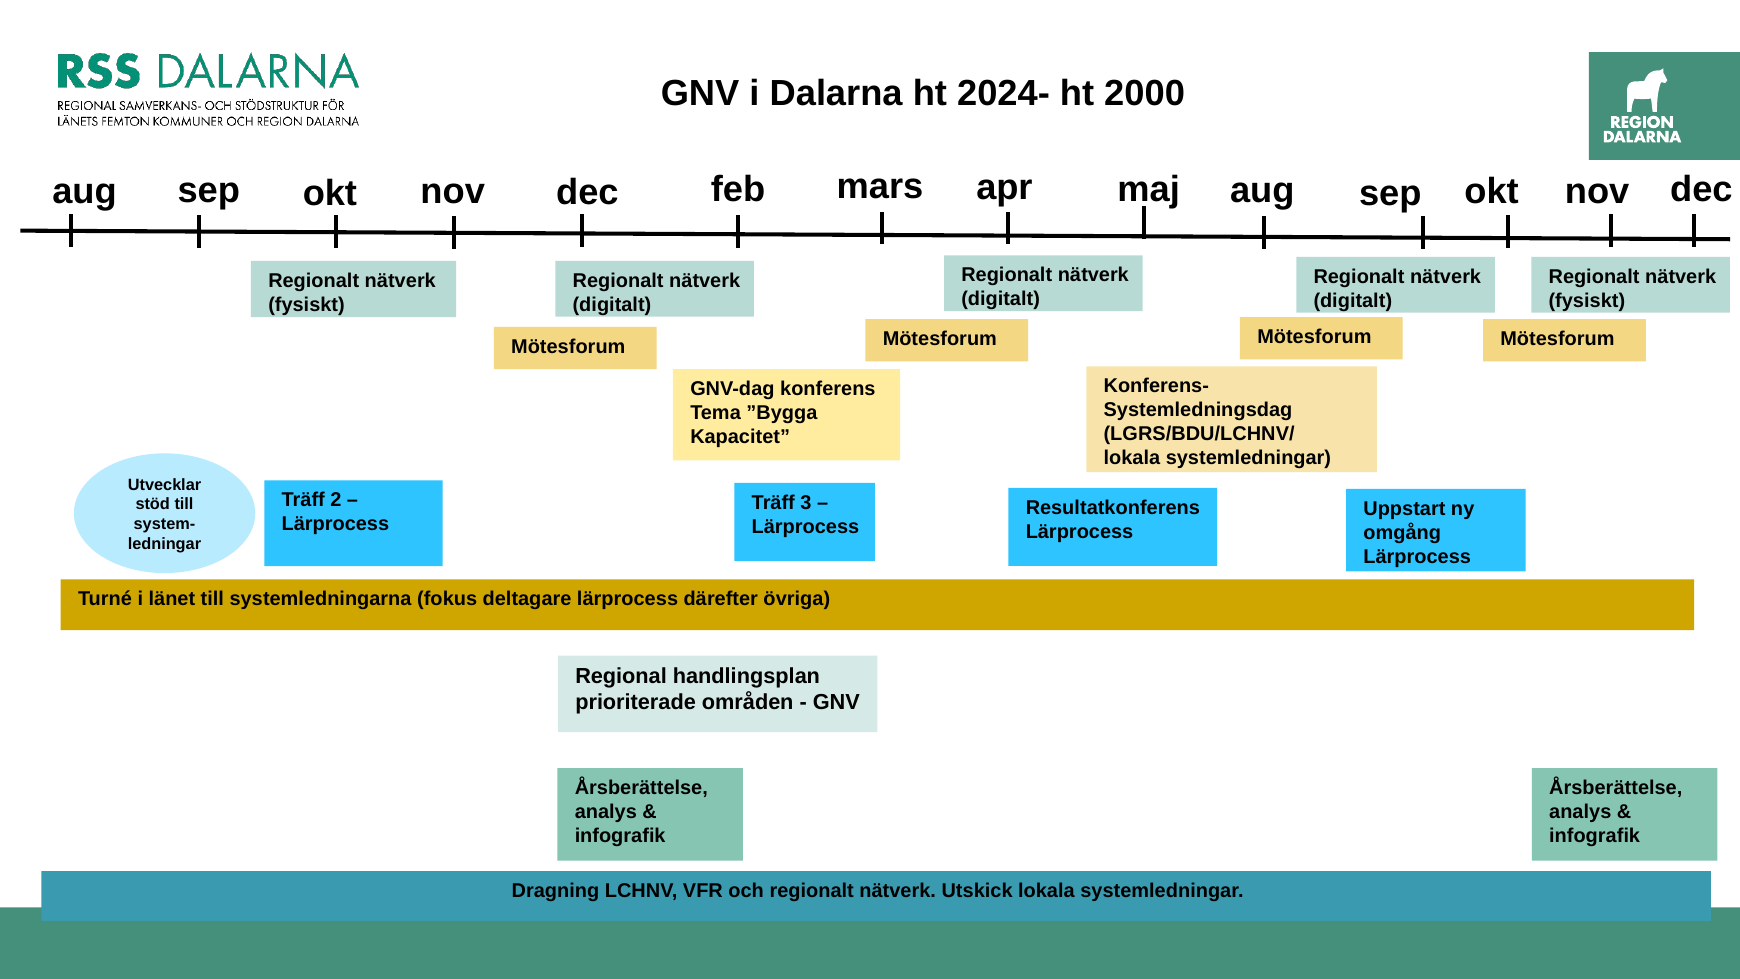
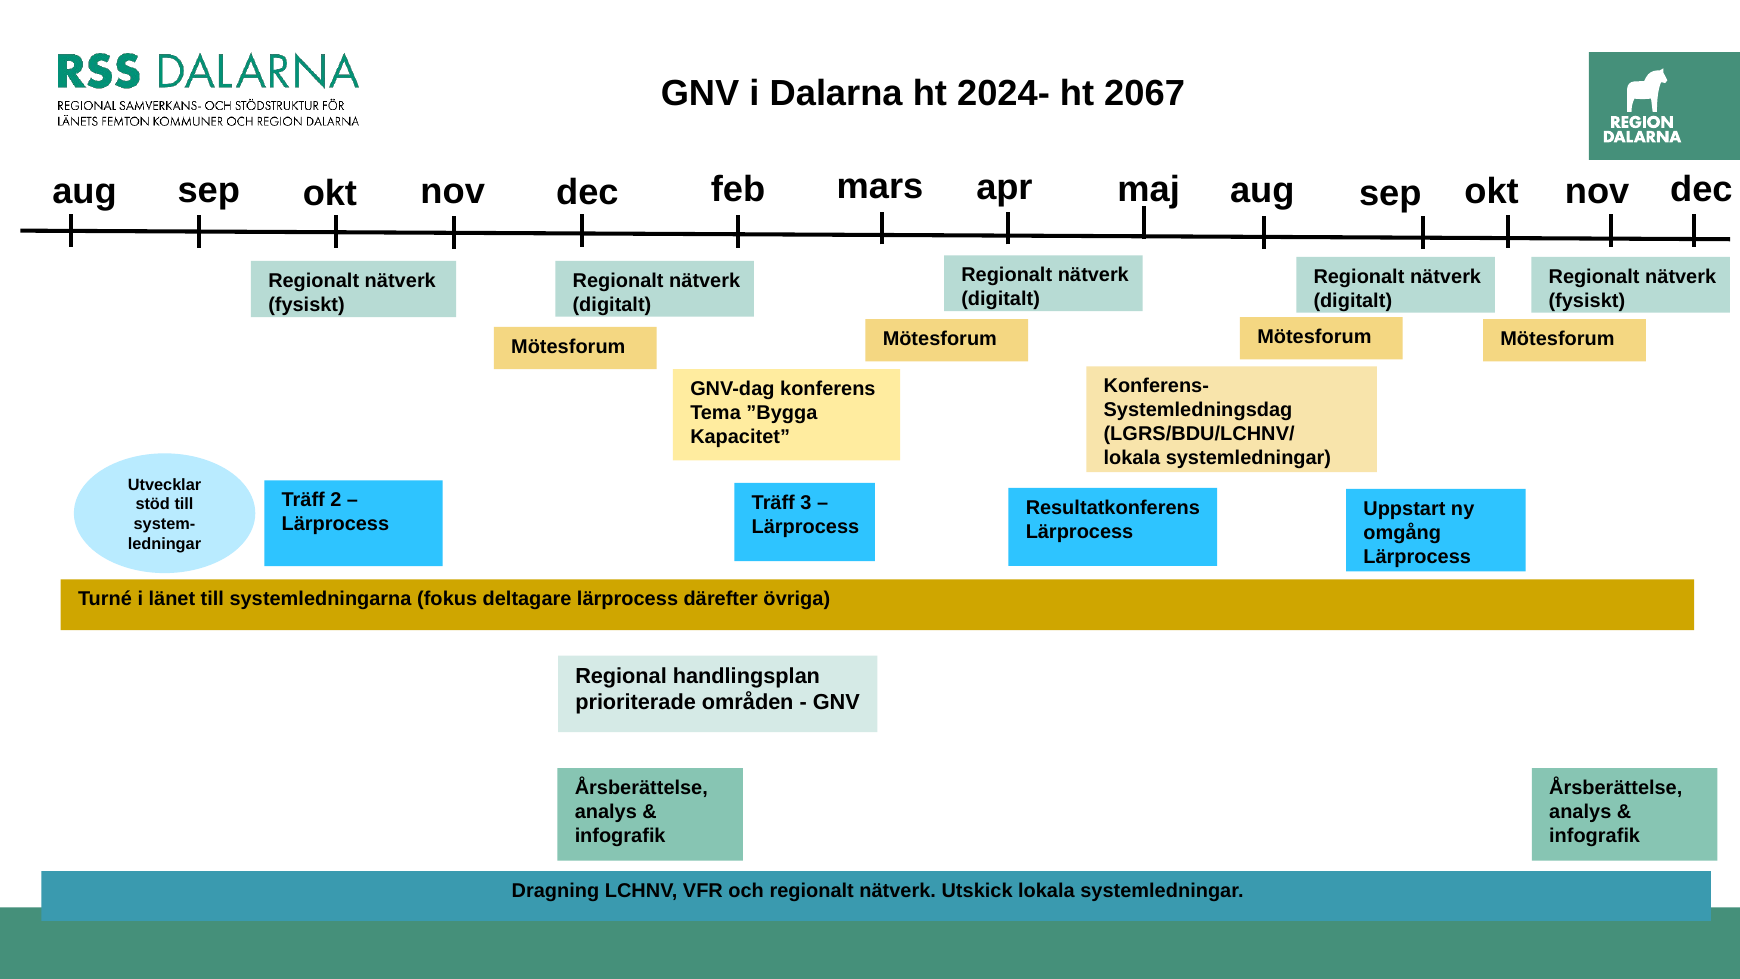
2000: 2000 -> 2067
